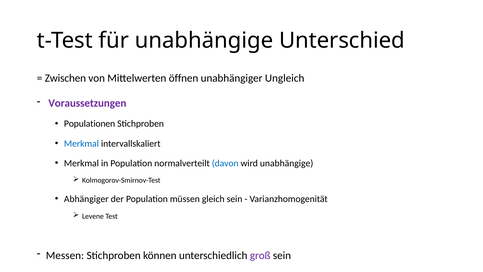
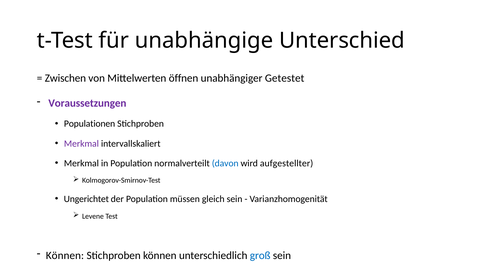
Ungleich: Ungleich -> Getestet
Merkmal at (81, 143) colour: blue -> purple
wird unabhängige: unabhängige -> aufgestellter
Abhängiger: Abhängiger -> Ungerichtet
Messen at (65, 255): Messen -> Können
groß colour: purple -> blue
